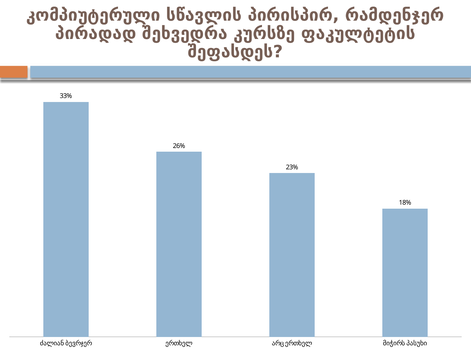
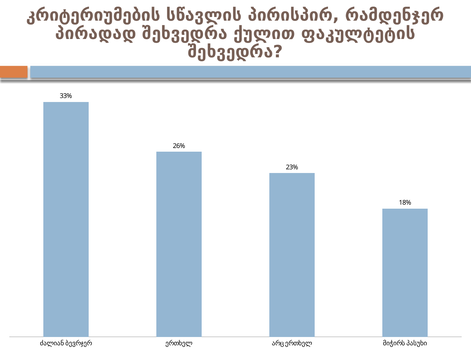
კომპიუტერული: კომპიუტერული -> კრიტერიუმების
კურსზე: კურსზე -> ქულით
შეფასდეს at (235, 52): შეფასდეს -> შეხვედრა
